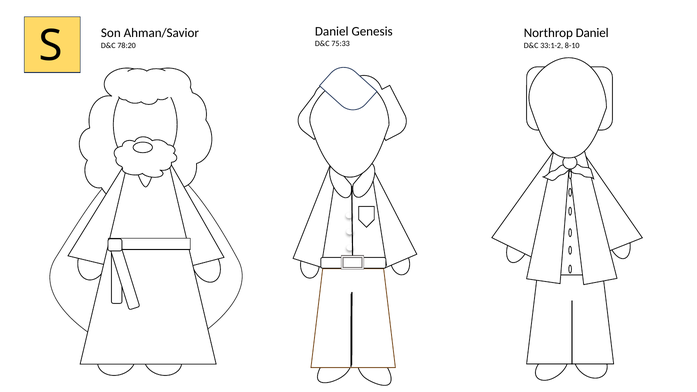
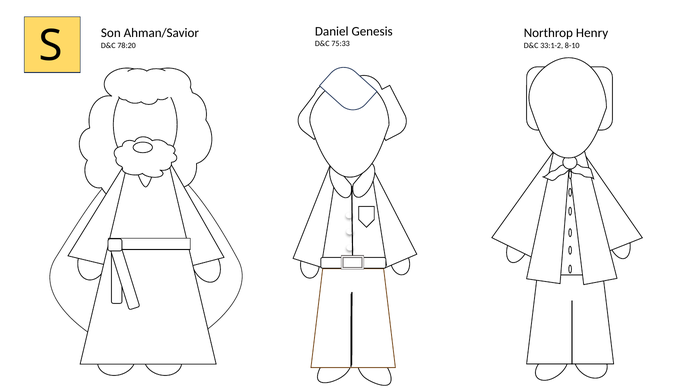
Northrop Daniel: Daniel -> Henry
